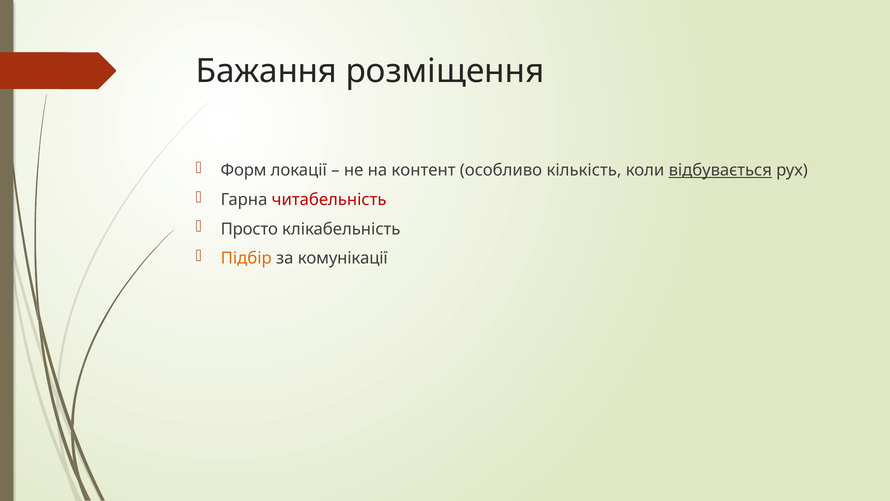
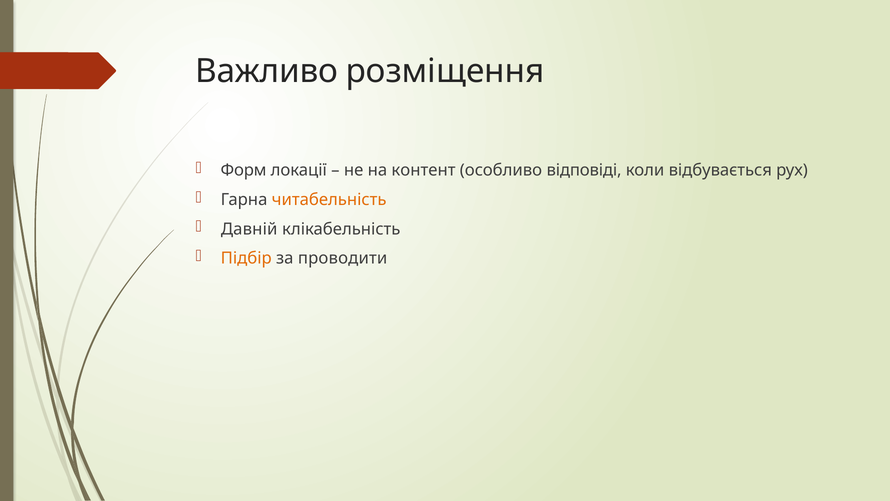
Бажання: Бажання -> Важливо
кількість: кількість -> відповіді
відбувається underline: present -> none
читабельність colour: red -> orange
Просто: Просто -> Давній
комунікації: комунікації -> проводити
